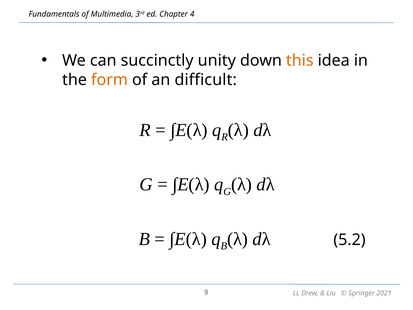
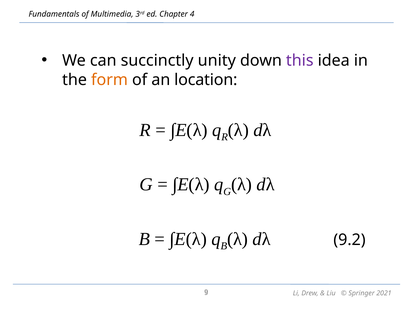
this colour: orange -> purple
difficult: difficult -> location
5.2: 5.2 -> 9.2
